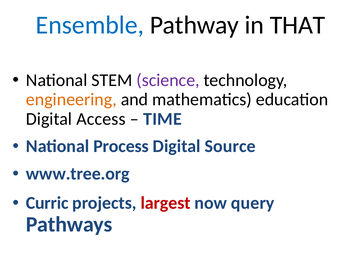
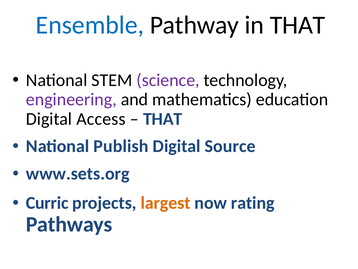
engineering colour: orange -> purple
TIME at (162, 119): TIME -> THAT
Process: Process -> Publish
www.tree.org: www.tree.org -> www.sets.org
largest colour: red -> orange
query: query -> rating
